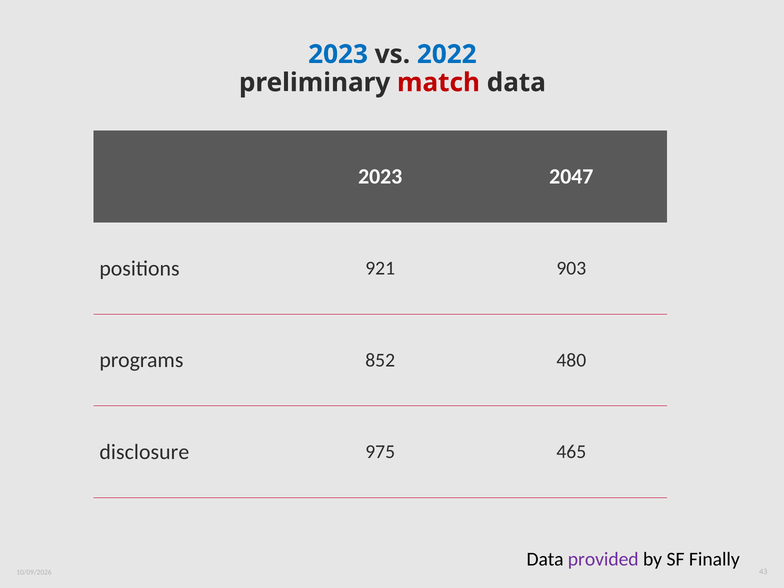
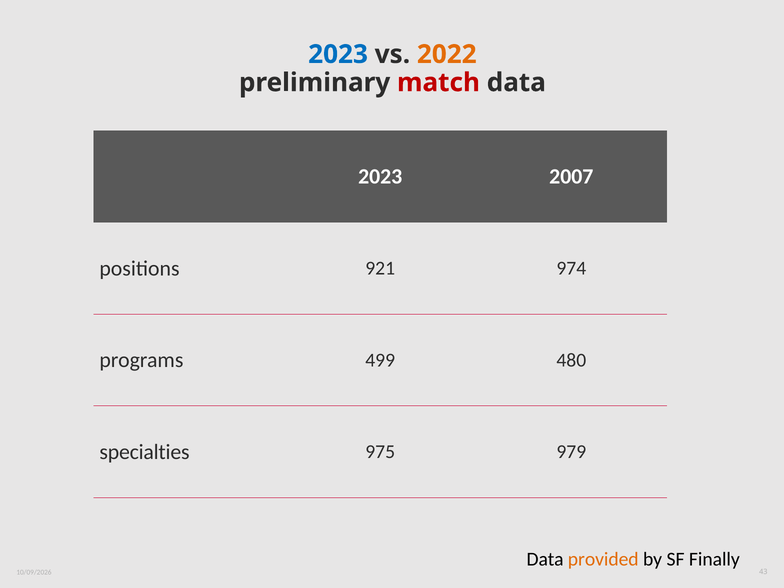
2022 colour: blue -> orange
2047: 2047 -> 2007
903: 903 -> 974
852: 852 -> 499
disclosure: disclosure -> specialties
465: 465 -> 979
provided colour: purple -> orange
